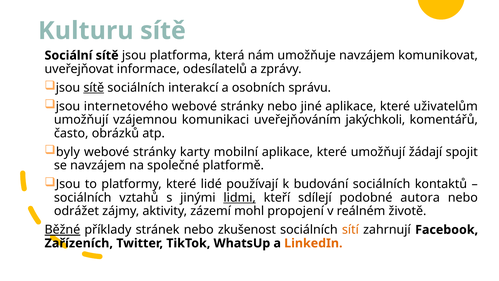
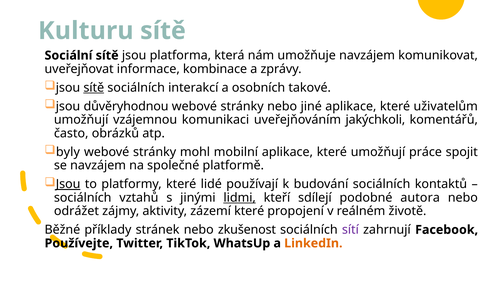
odesílatelů: odesílatelů -> kombinace
správu: správu -> takové
internetového: internetového -> důvěryhodnou
karty: karty -> mohl
žádají: žádají -> práce
Jsou at (68, 184) underline: none -> present
zázemí mohl: mohl -> které
Běžné underline: present -> none
sítí colour: orange -> purple
Zařízeních: Zařízeních -> Používejte
